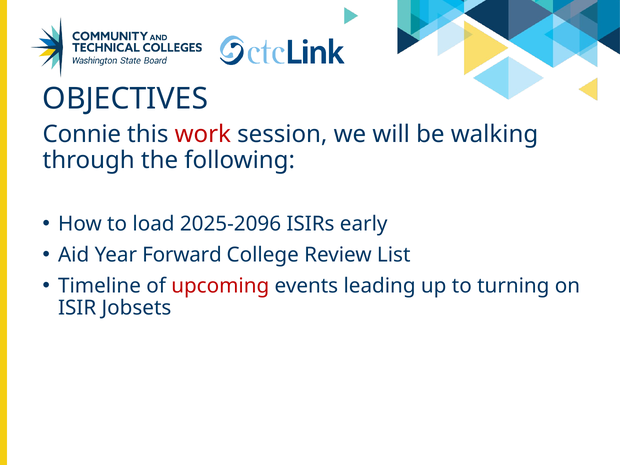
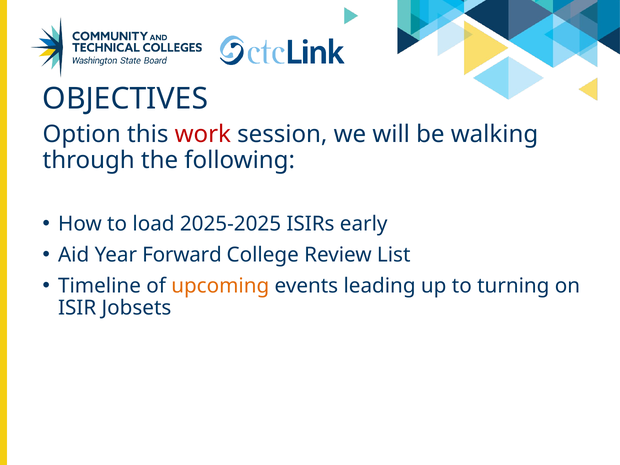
Connie: Connie -> Option
2025-2096: 2025-2096 -> 2025-2025
upcoming colour: red -> orange
